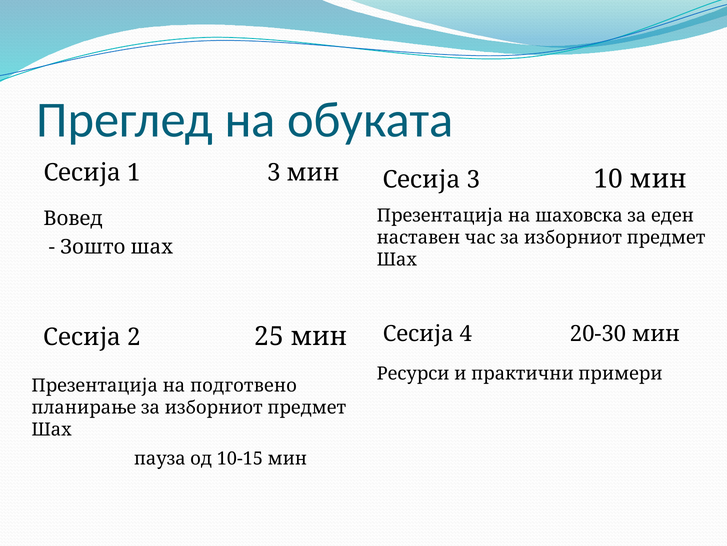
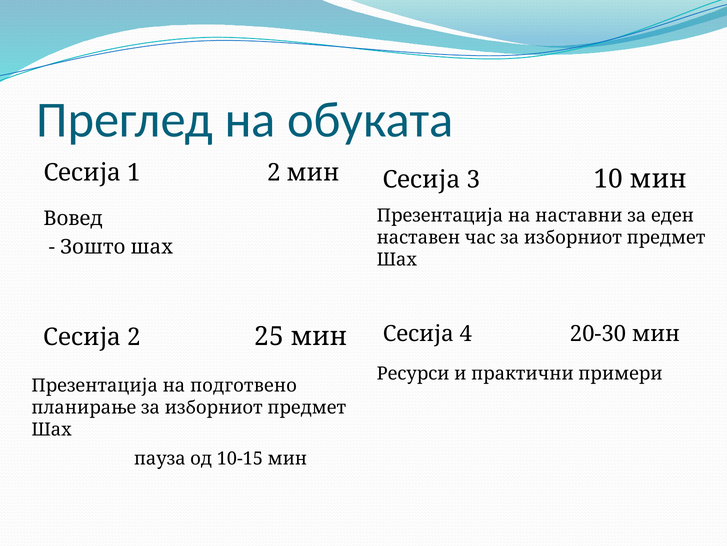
1 3: 3 -> 2
шаховска: шаховска -> наставни
